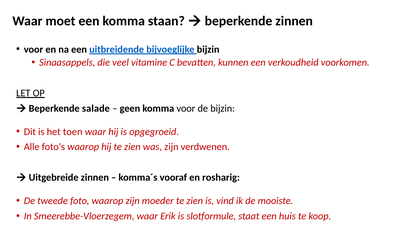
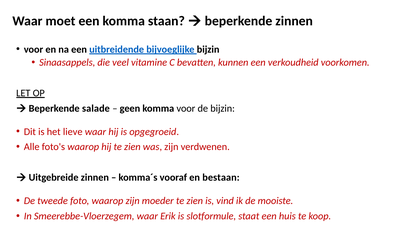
toen: toen -> lieve
rosharig: rosharig -> bestaan
